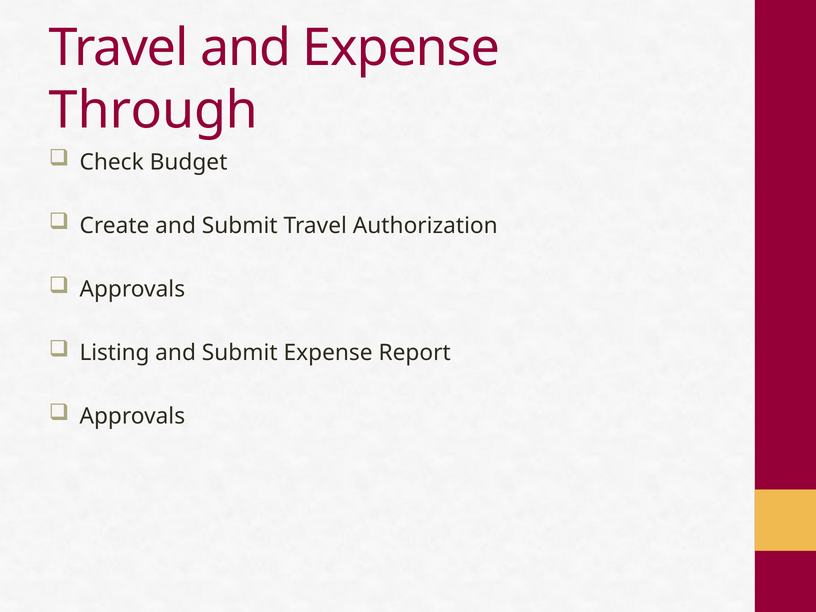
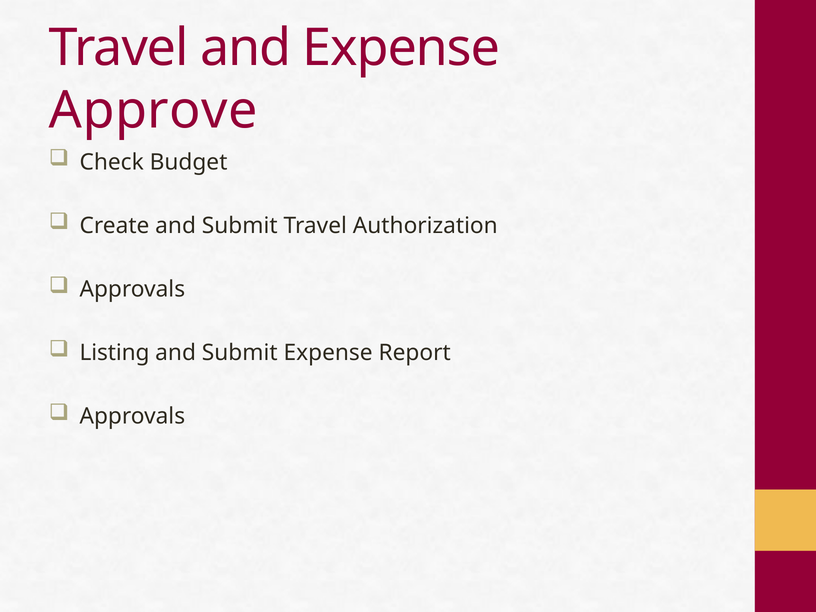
Through: Through -> Approve
